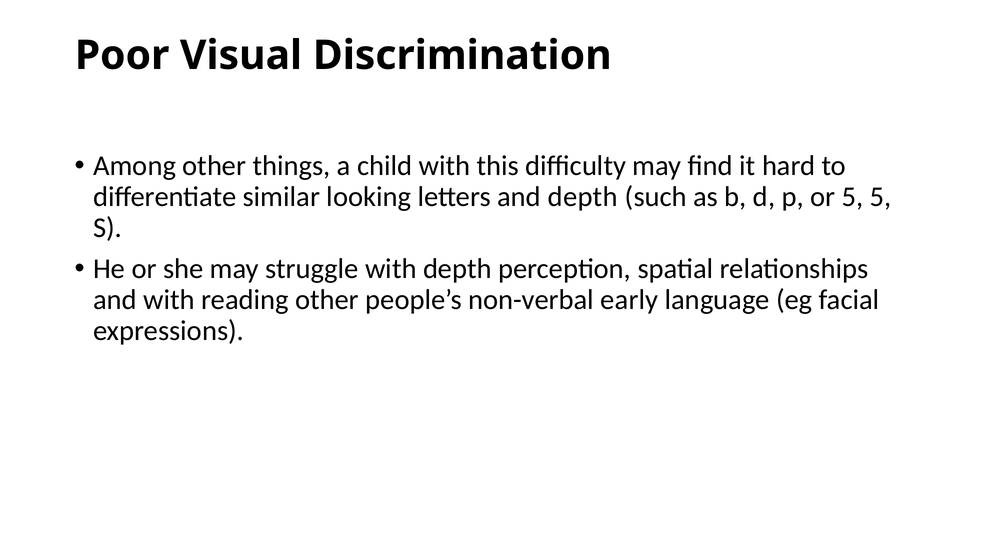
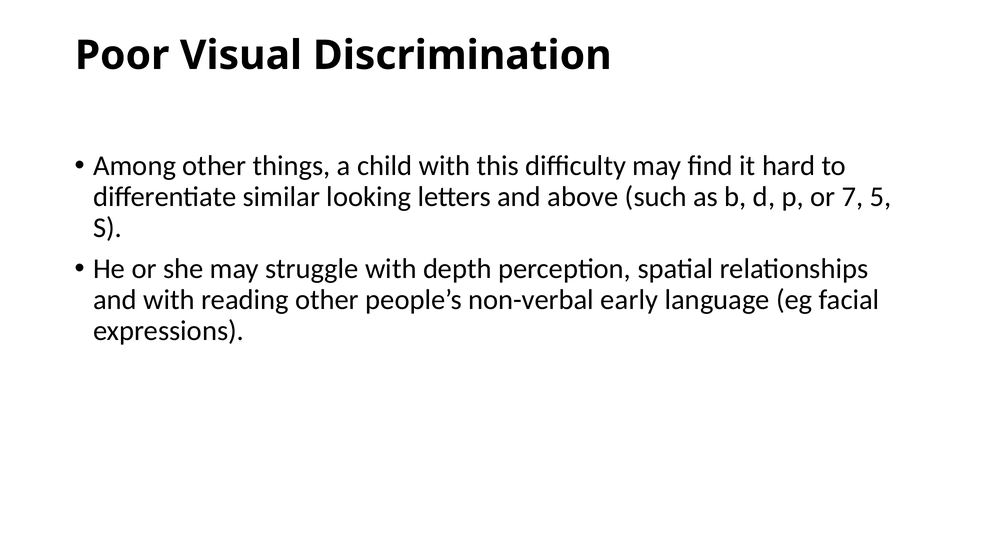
and depth: depth -> above
or 5: 5 -> 7
